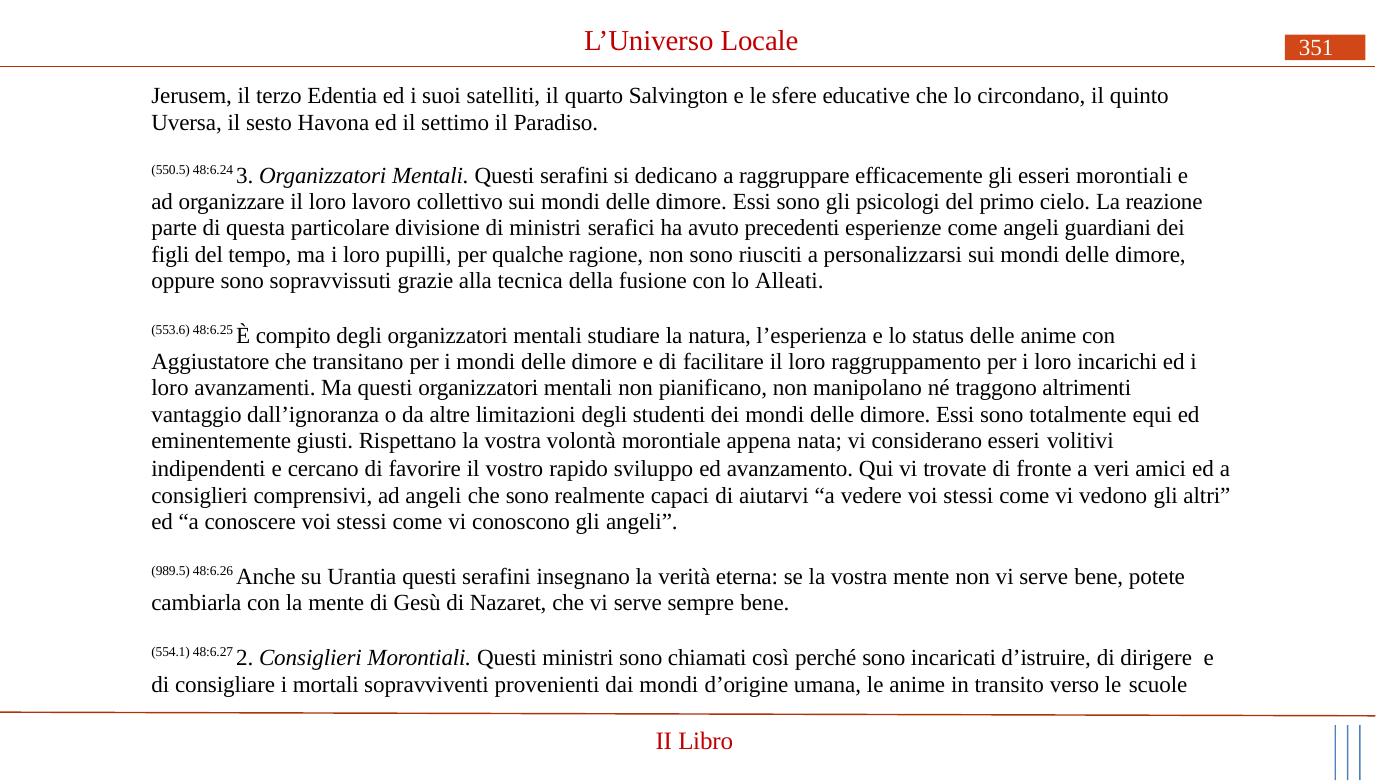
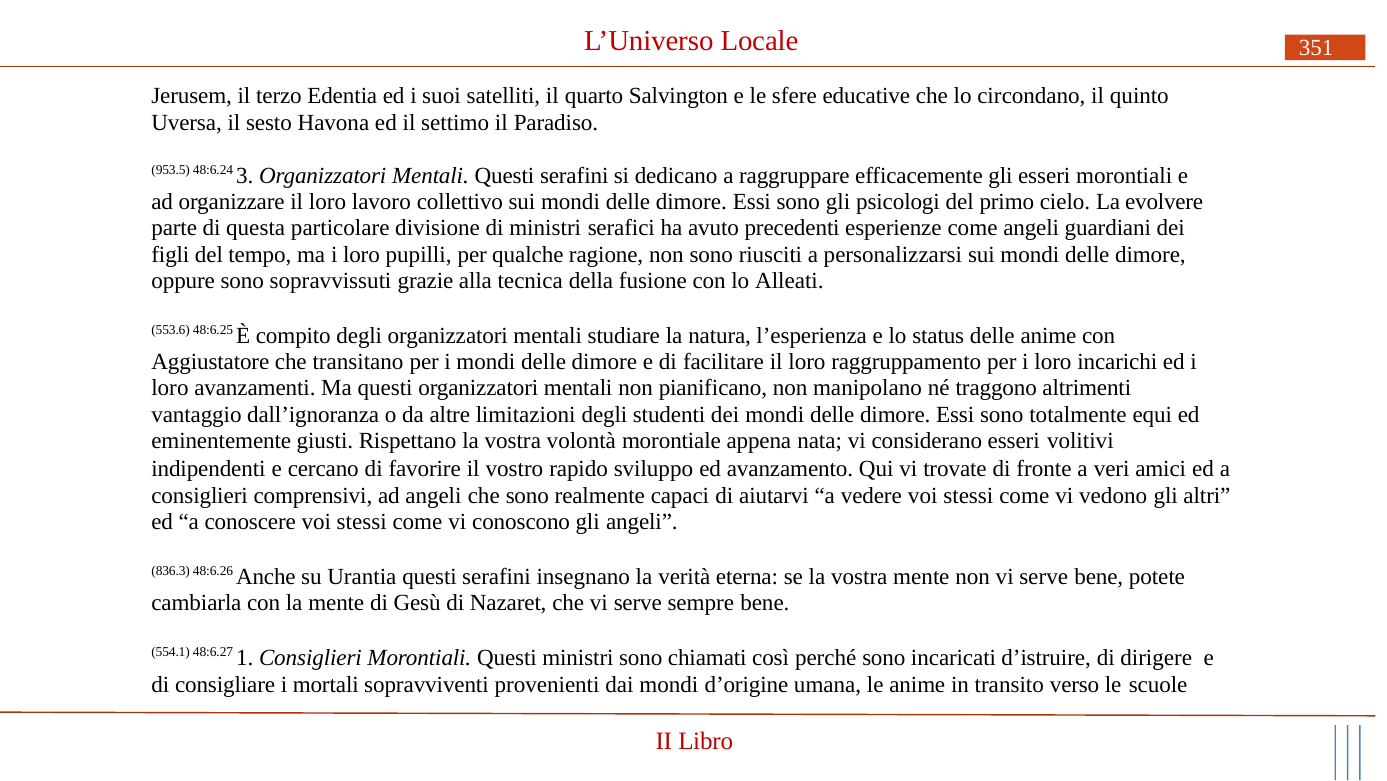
550.5: 550.5 -> 953.5
reazione: reazione -> evolvere
989.5: 989.5 -> 836.3
2: 2 -> 1
